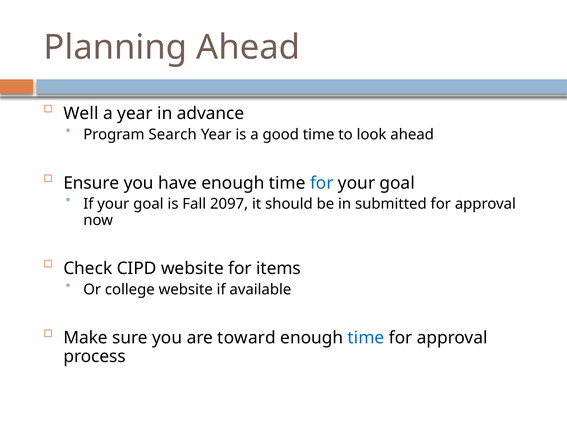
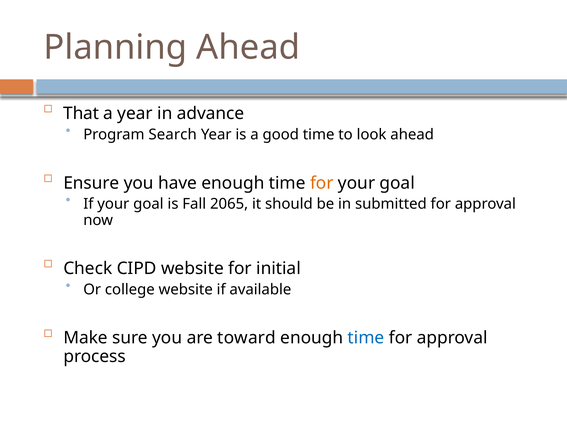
Well: Well -> That
for at (322, 183) colour: blue -> orange
2097: 2097 -> 2065
items: items -> initial
